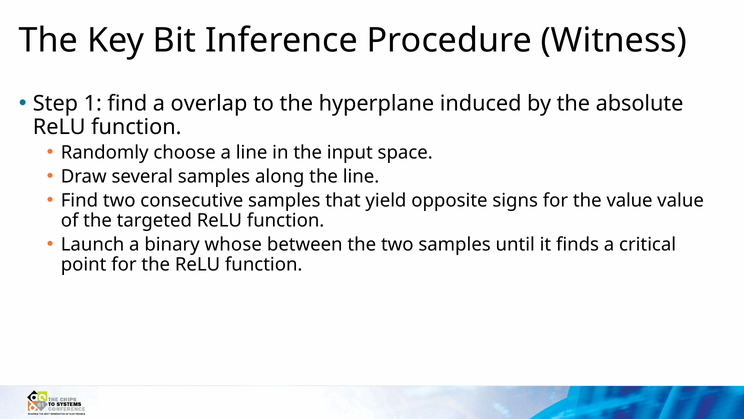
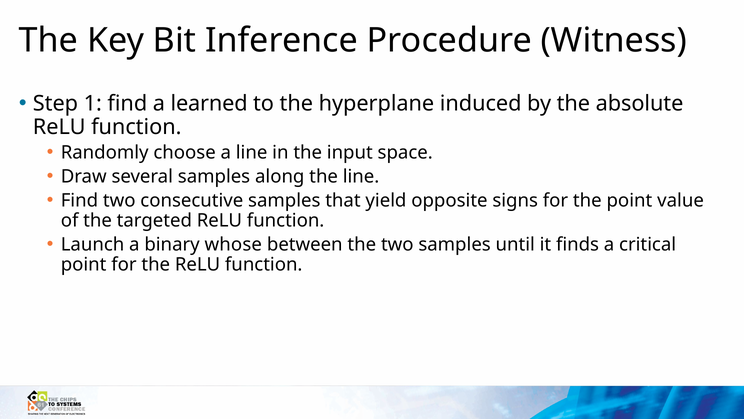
overlap: overlap -> learned
the value: value -> point
